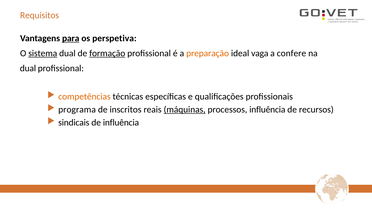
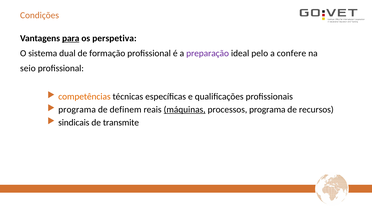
Requisitos: Requisitos -> Condições
sistema underline: present -> none
formação underline: present -> none
preparação colour: orange -> purple
vaga: vaga -> pelo
dual at (28, 68): dual -> seio
inscritos: inscritos -> definem
processos influência: influência -> programa
de influência: influência -> transmite
